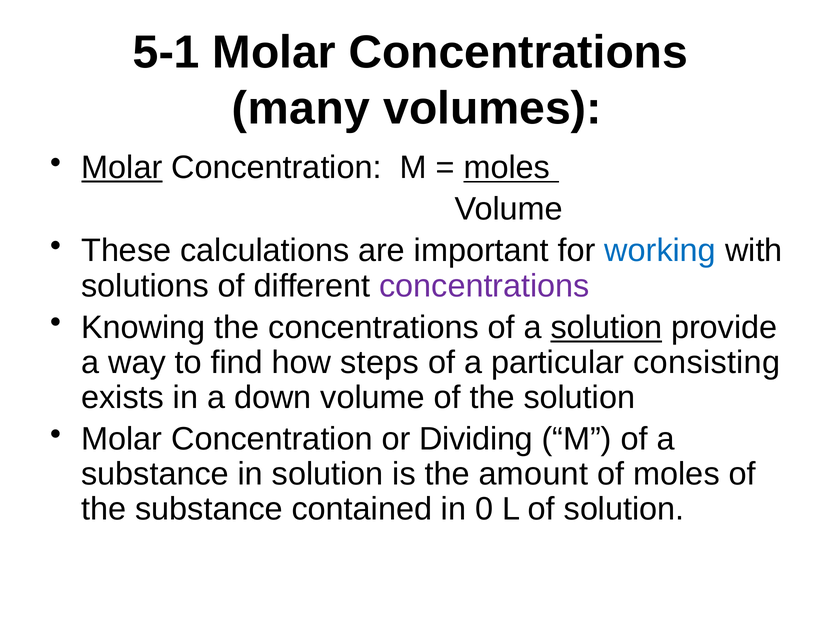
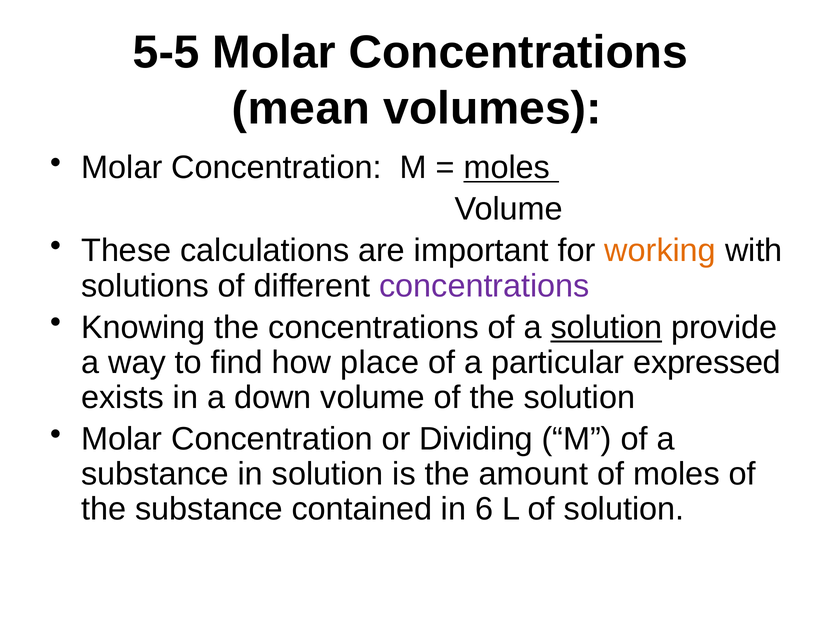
5-1: 5-1 -> 5-5
many: many -> mean
Molar at (122, 167) underline: present -> none
working colour: blue -> orange
steps: steps -> place
consisting: consisting -> expressed
0: 0 -> 6
